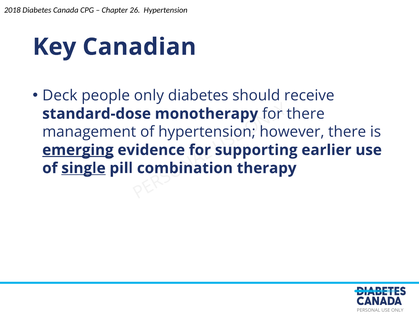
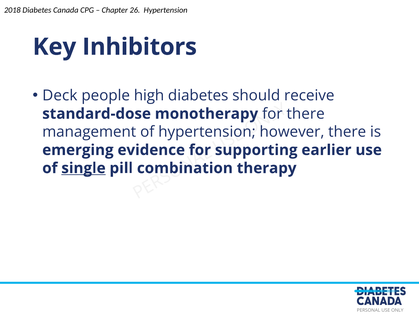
Canadian: Canadian -> Inhibitors
people only: only -> high
emerging underline: present -> none
